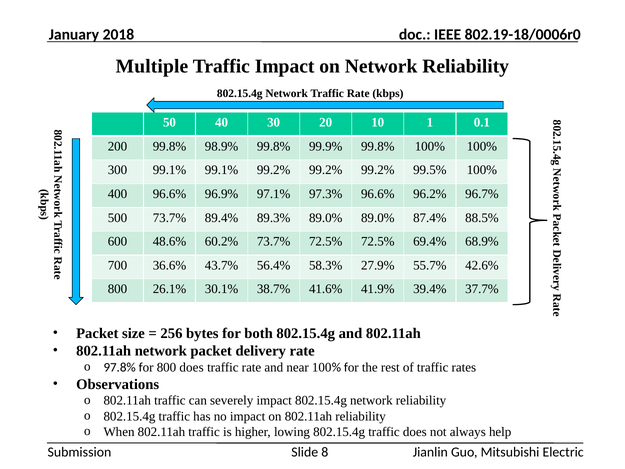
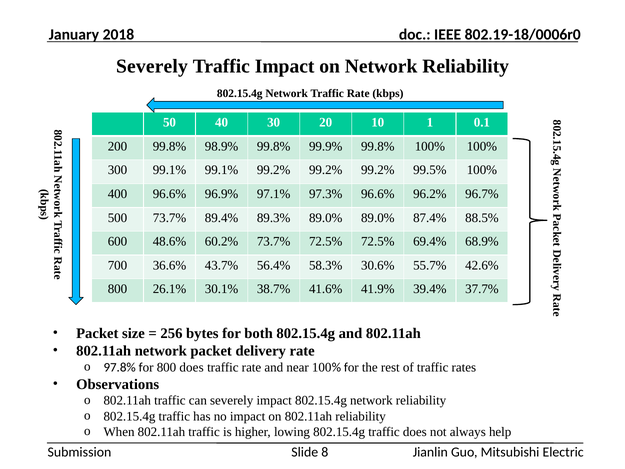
Multiple at (152, 66): Multiple -> Severely
27.9%: 27.9% -> 30.6%
